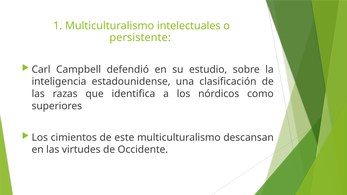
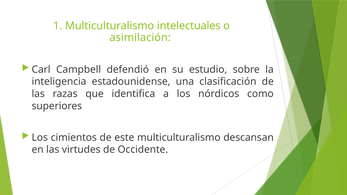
persistente: persistente -> asimilación
